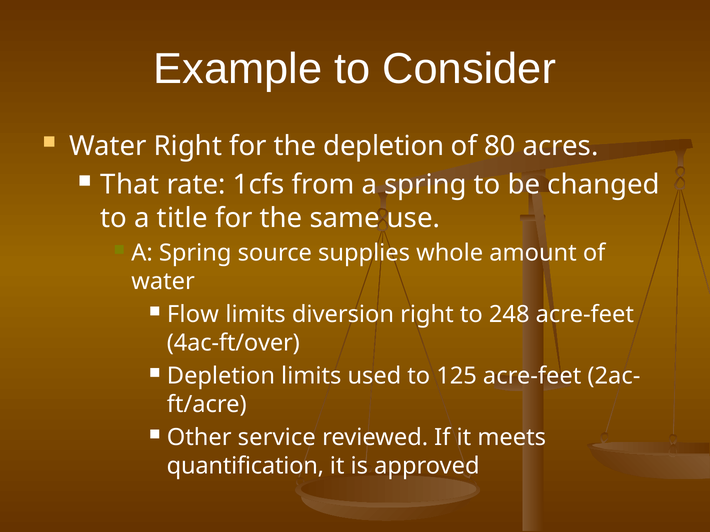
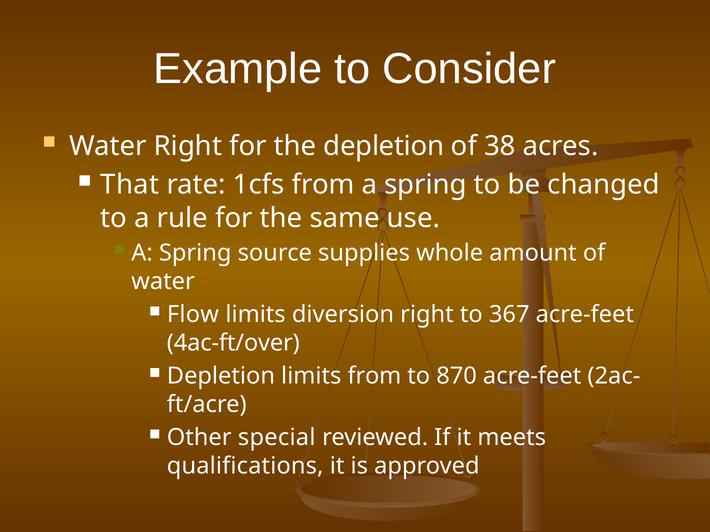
80: 80 -> 38
title: title -> rule
248: 248 -> 367
limits used: used -> from
125: 125 -> 870
service: service -> special
quantification: quantification -> qualifications
